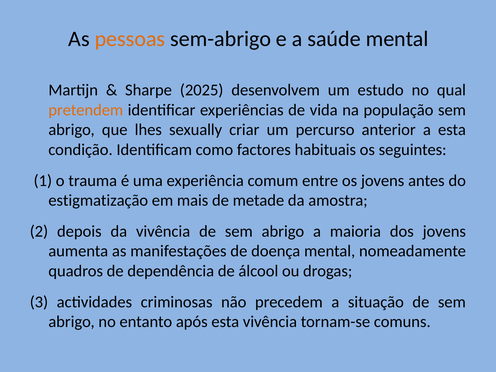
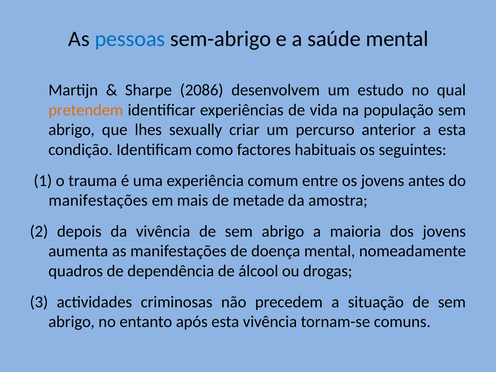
pessoas colour: orange -> blue
2025: 2025 -> 2086
estigmatização at (98, 200): estigmatização -> manifestações
